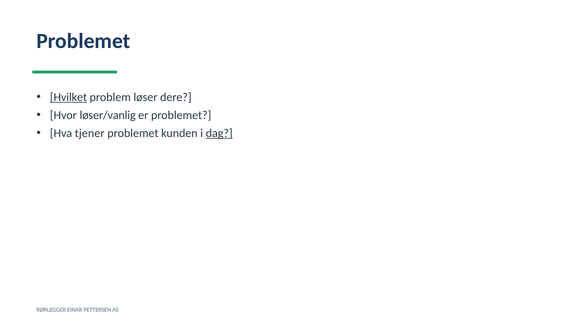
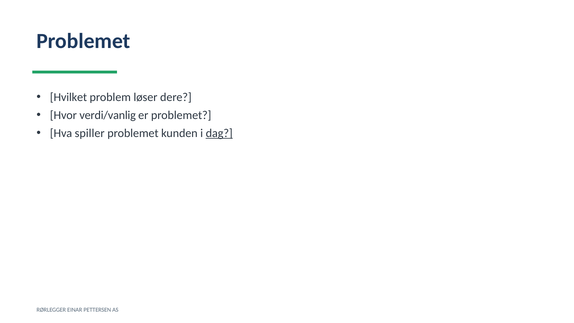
Hvilket underline: present -> none
løser/vanlig: løser/vanlig -> verdi/vanlig
tjener: tjener -> spiller
